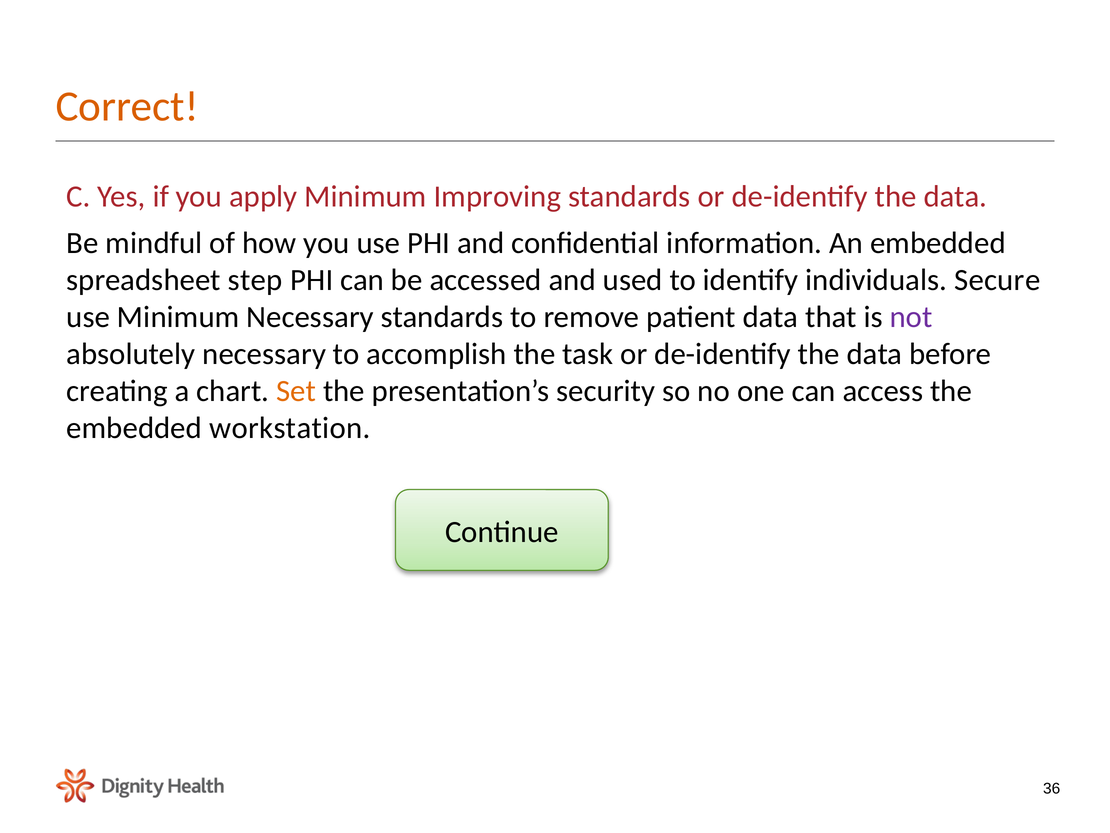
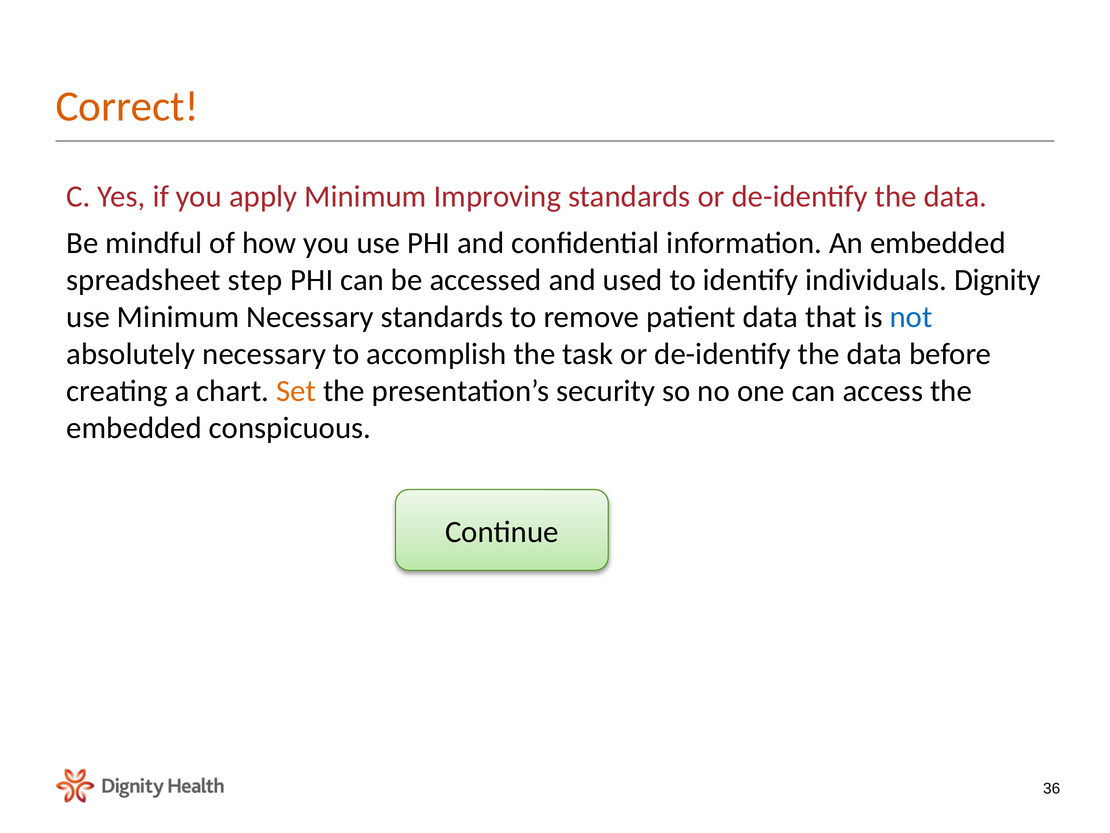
Secure: Secure -> Dignity
not colour: purple -> blue
workstation: workstation -> conspicuous
